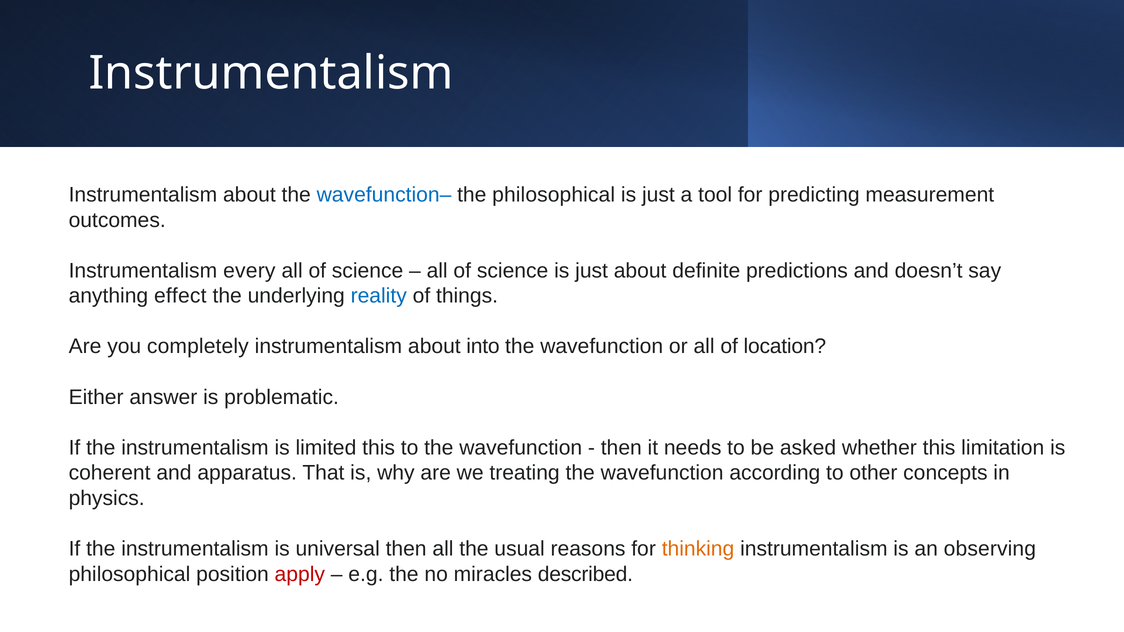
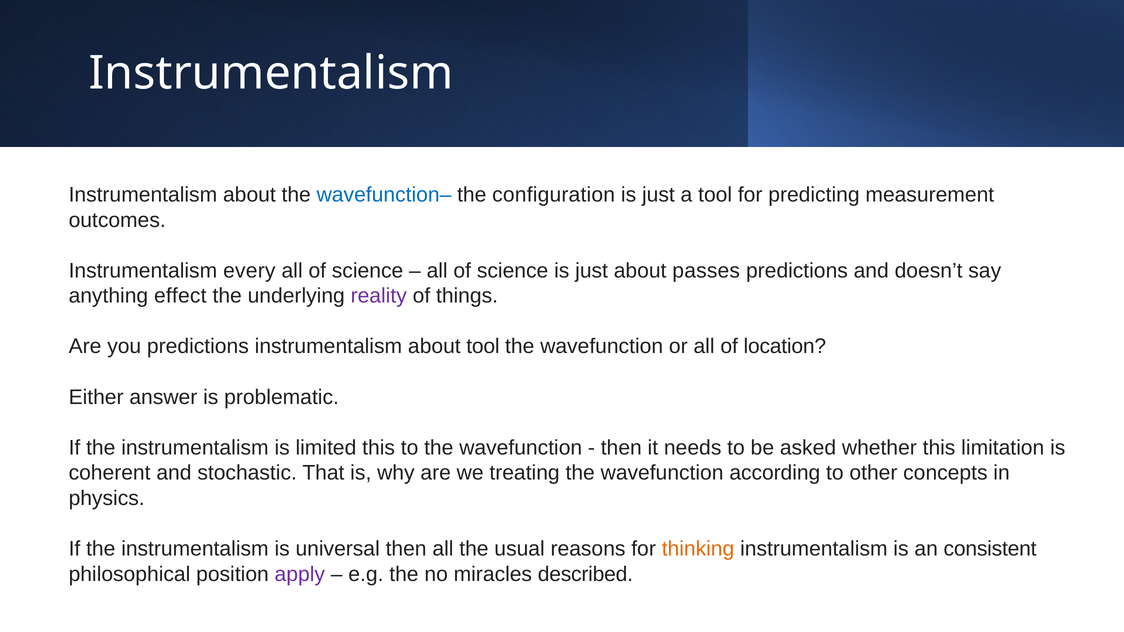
the philosophical: philosophical -> configuration
definite: definite -> passes
reality colour: blue -> purple
you completely: completely -> predictions
about into: into -> tool
apparatus: apparatus -> stochastic
observing: observing -> consistent
apply colour: red -> purple
